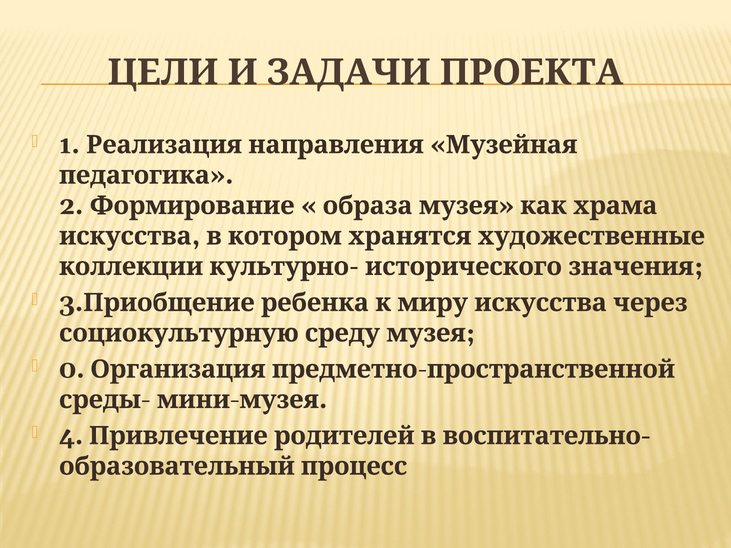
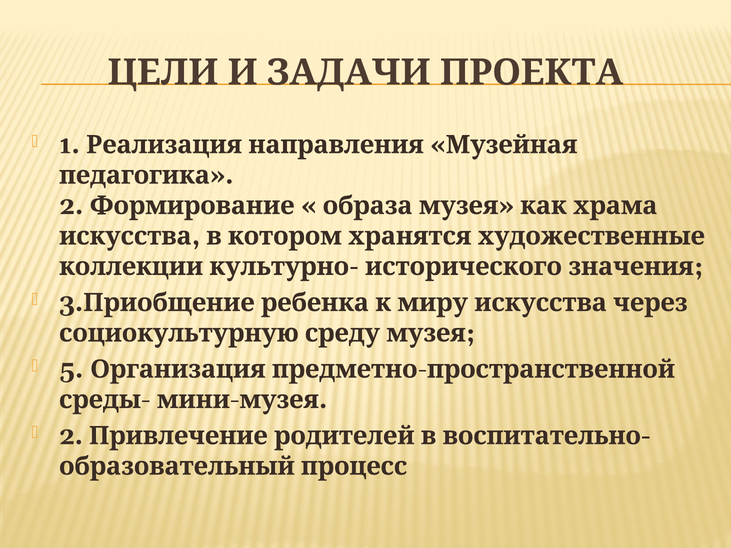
0: 0 -> 5
4 at (71, 436): 4 -> 2
